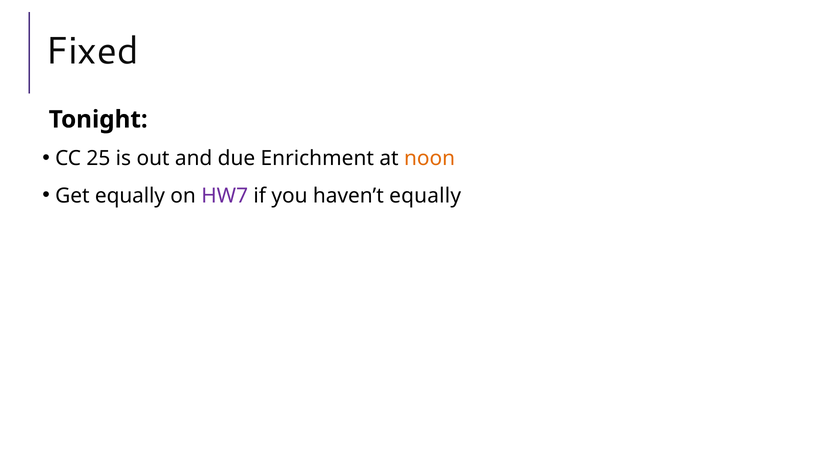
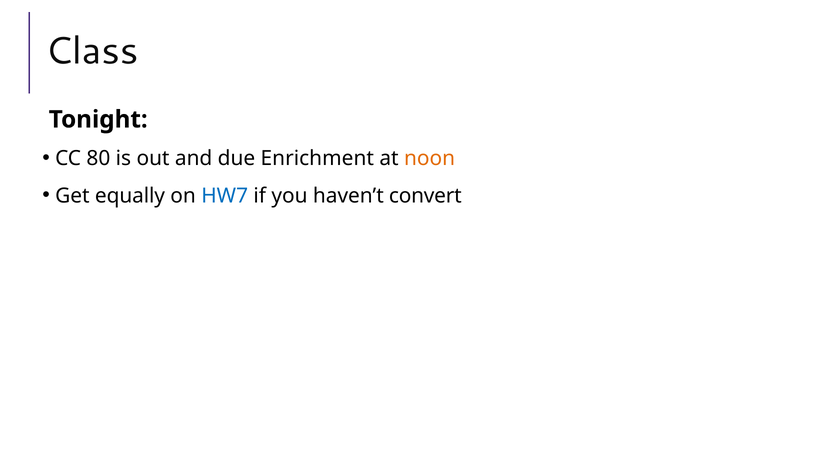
Fixed: Fixed -> Class
25: 25 -> 80
HW7 colour: purple -> blue
haven’t equally: equally -> convert
